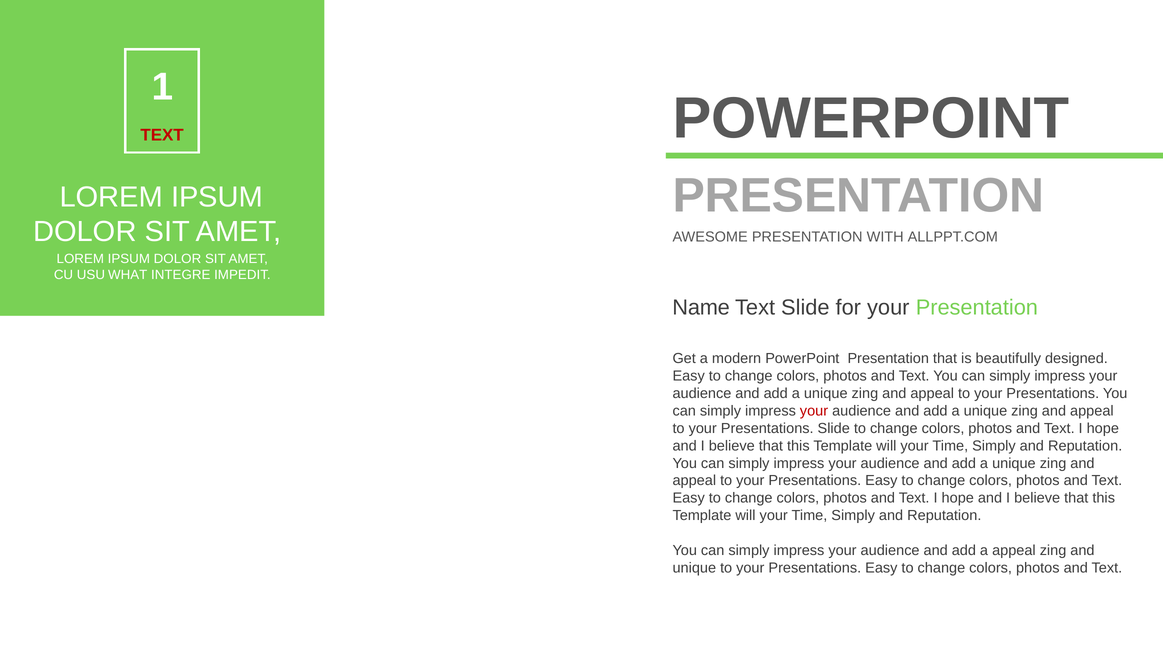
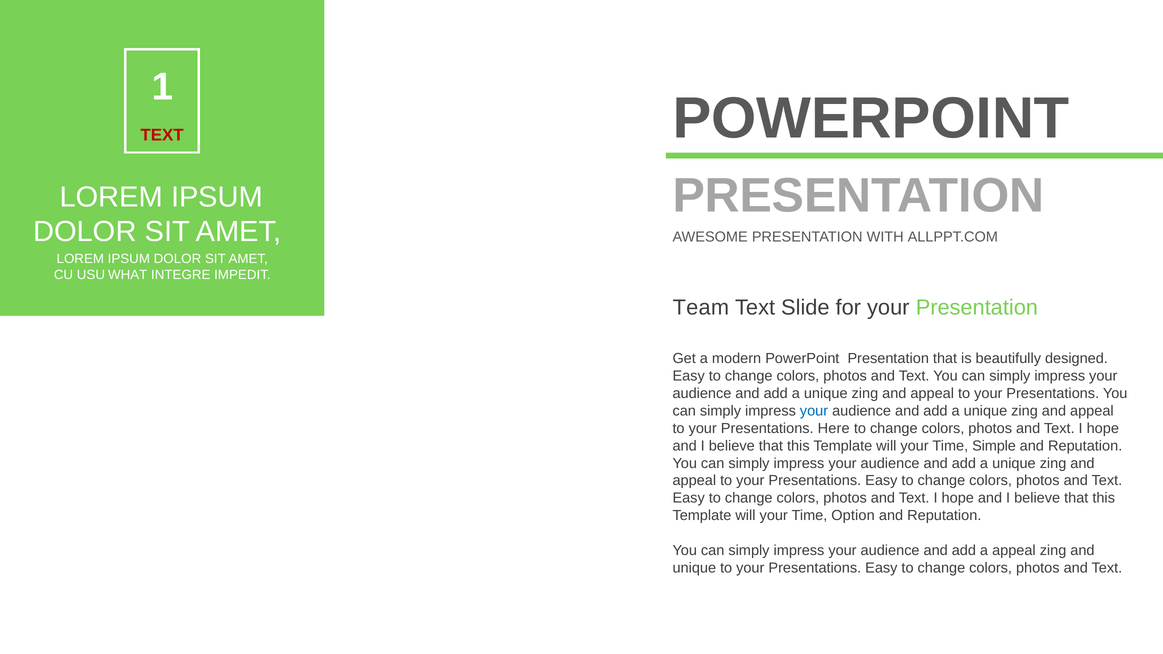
Name: Name -> Team
your at (814, 411) colour: red -> blue
Presentations Slide: Slide -> Here
Simply at (994, 446): Simply -> Simple
Simply at (853, 516): Simply -> Option
